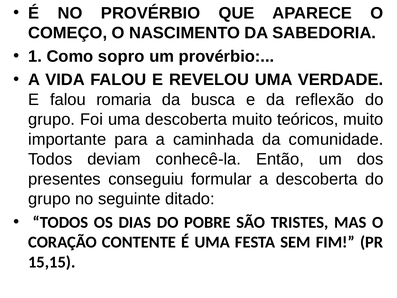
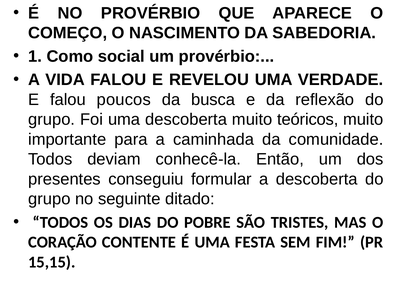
sopro: sopro -> social
romaria: romaria -> poucos
